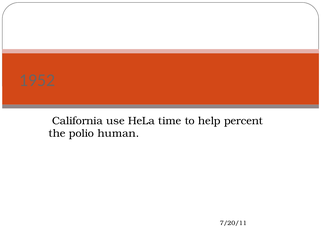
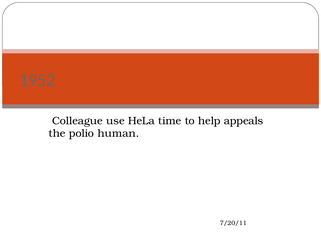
California: California -> Colleague
percent: percent -> appeals
